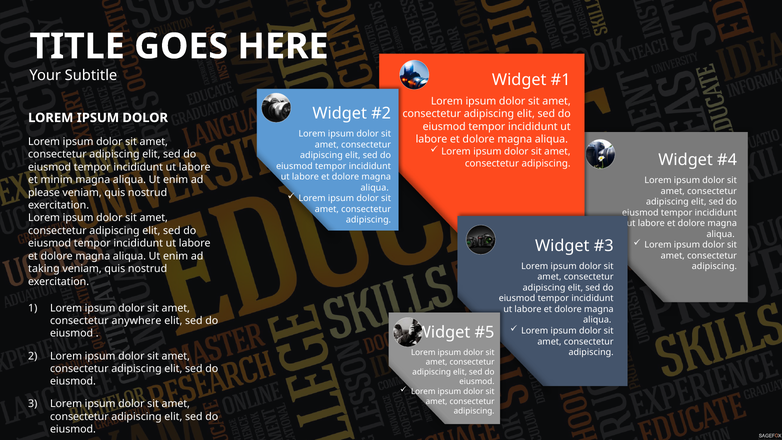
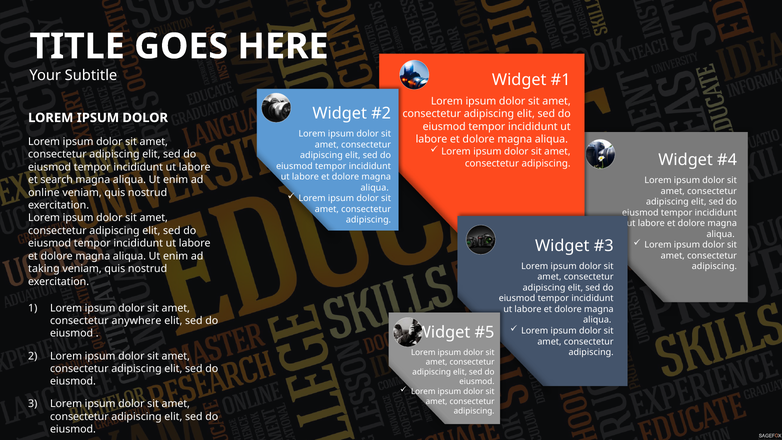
minim: minim -> search
please: please -> online
